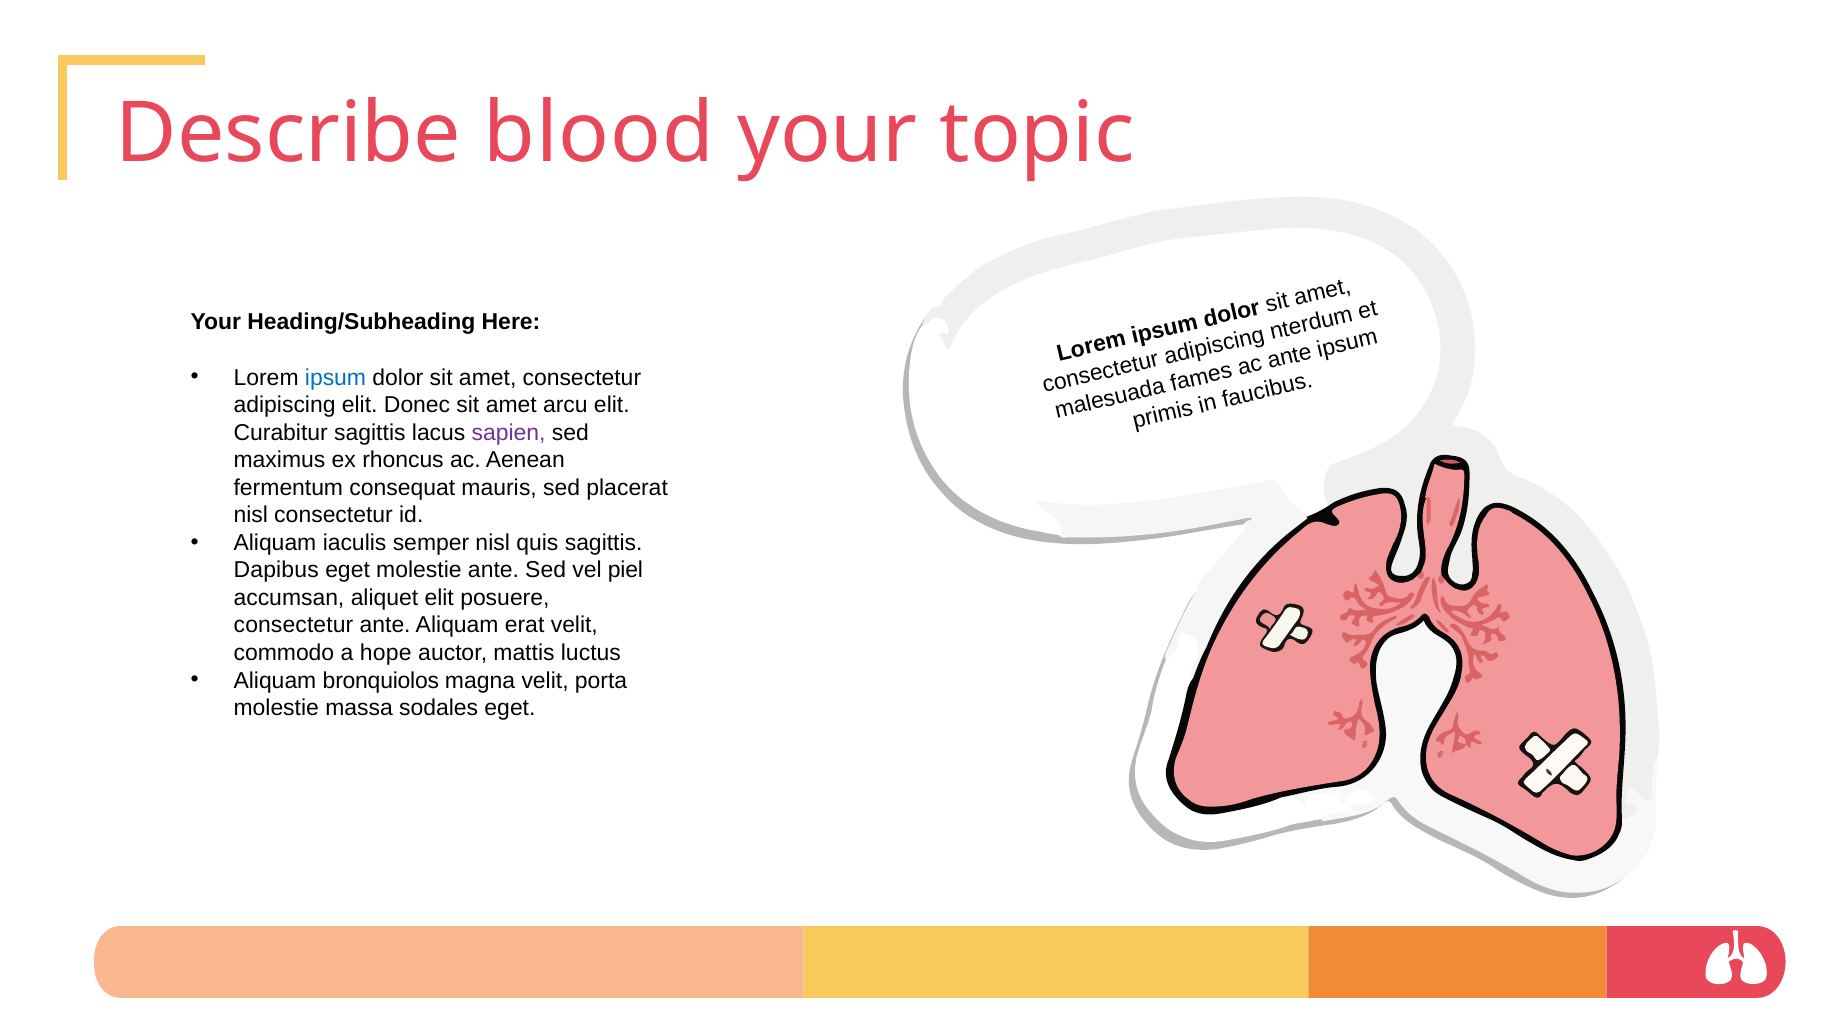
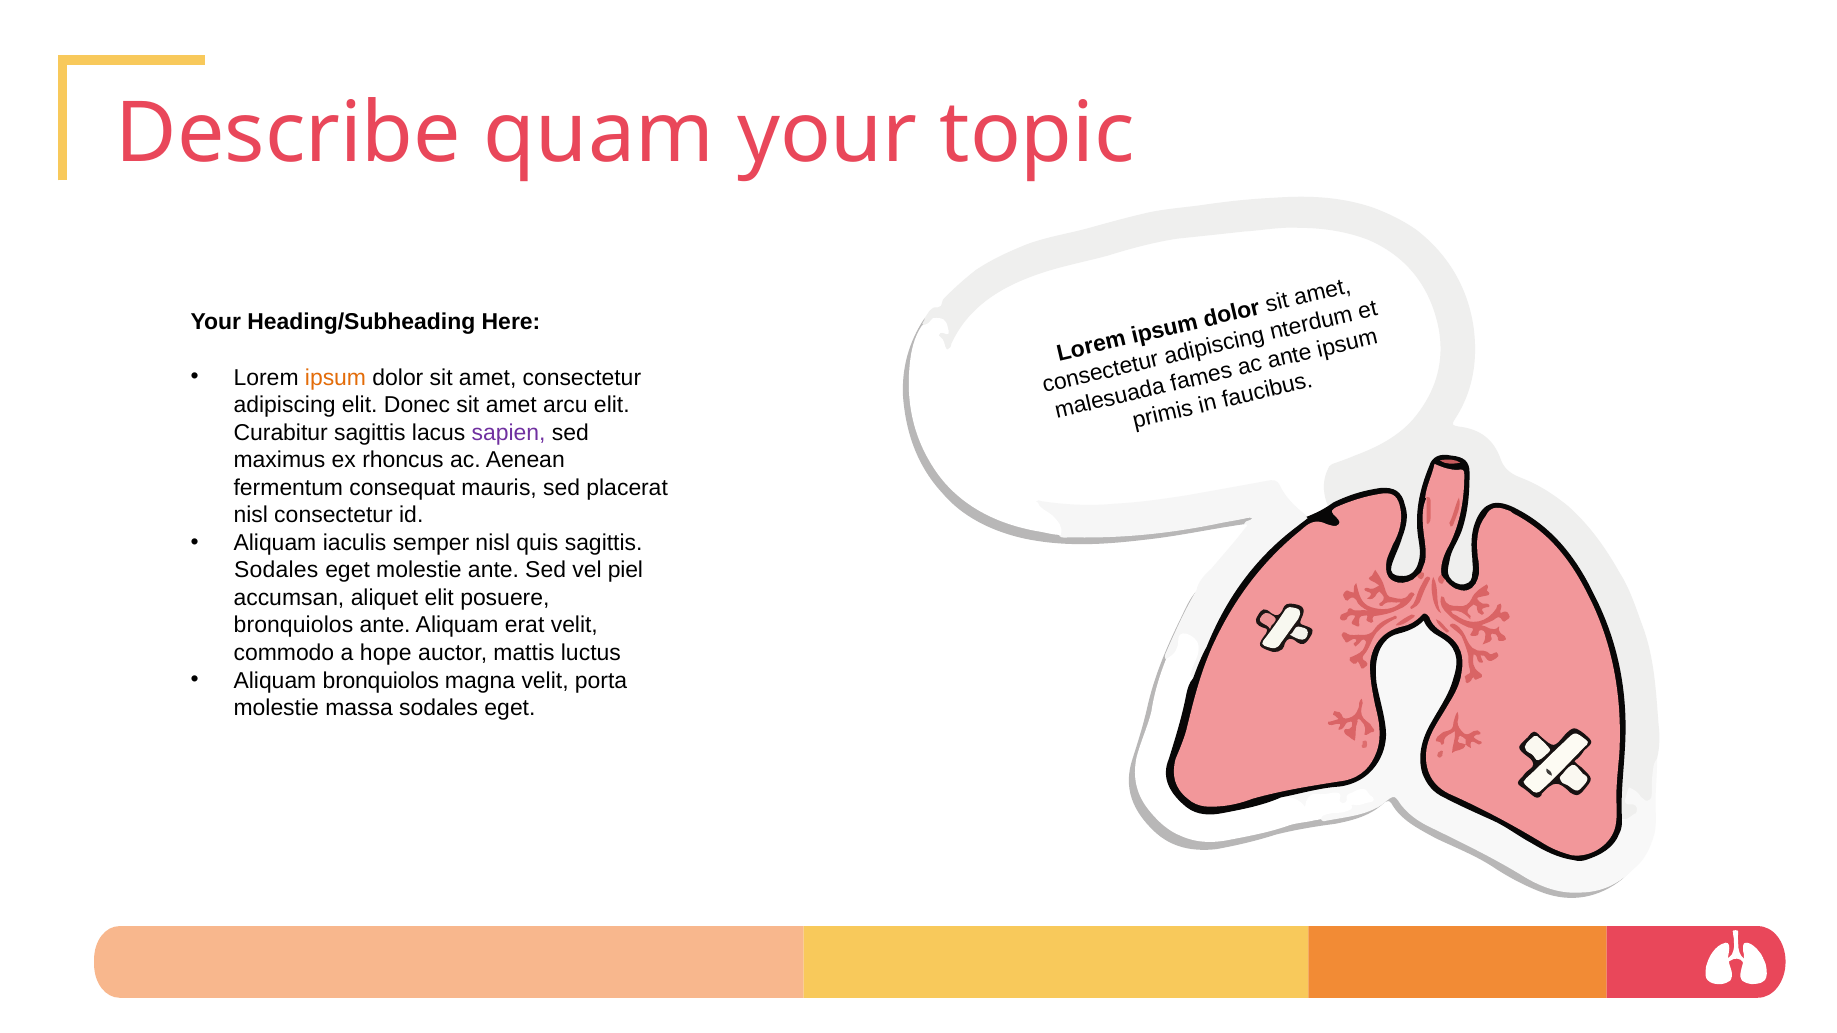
blood: blood -> quam
ipsum colour: blue -> orange
Dapibus at (276, 570): Dapibus -> Sodales
consectetur at (293, 626): consectetur -> bronquiolos
